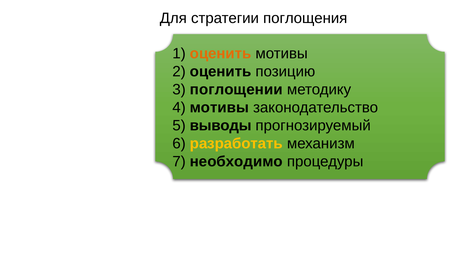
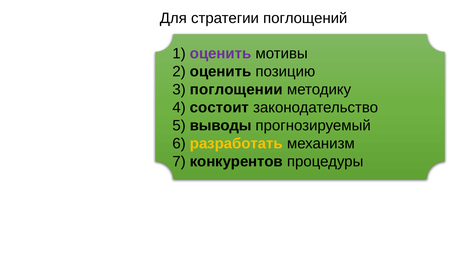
поглощения: поглощения -> поглощений
оценить at (221, 54) colour: orange -> purple
4 мотивы: мотивы -> состоит
необходимо: необходимо -> конкурентов
